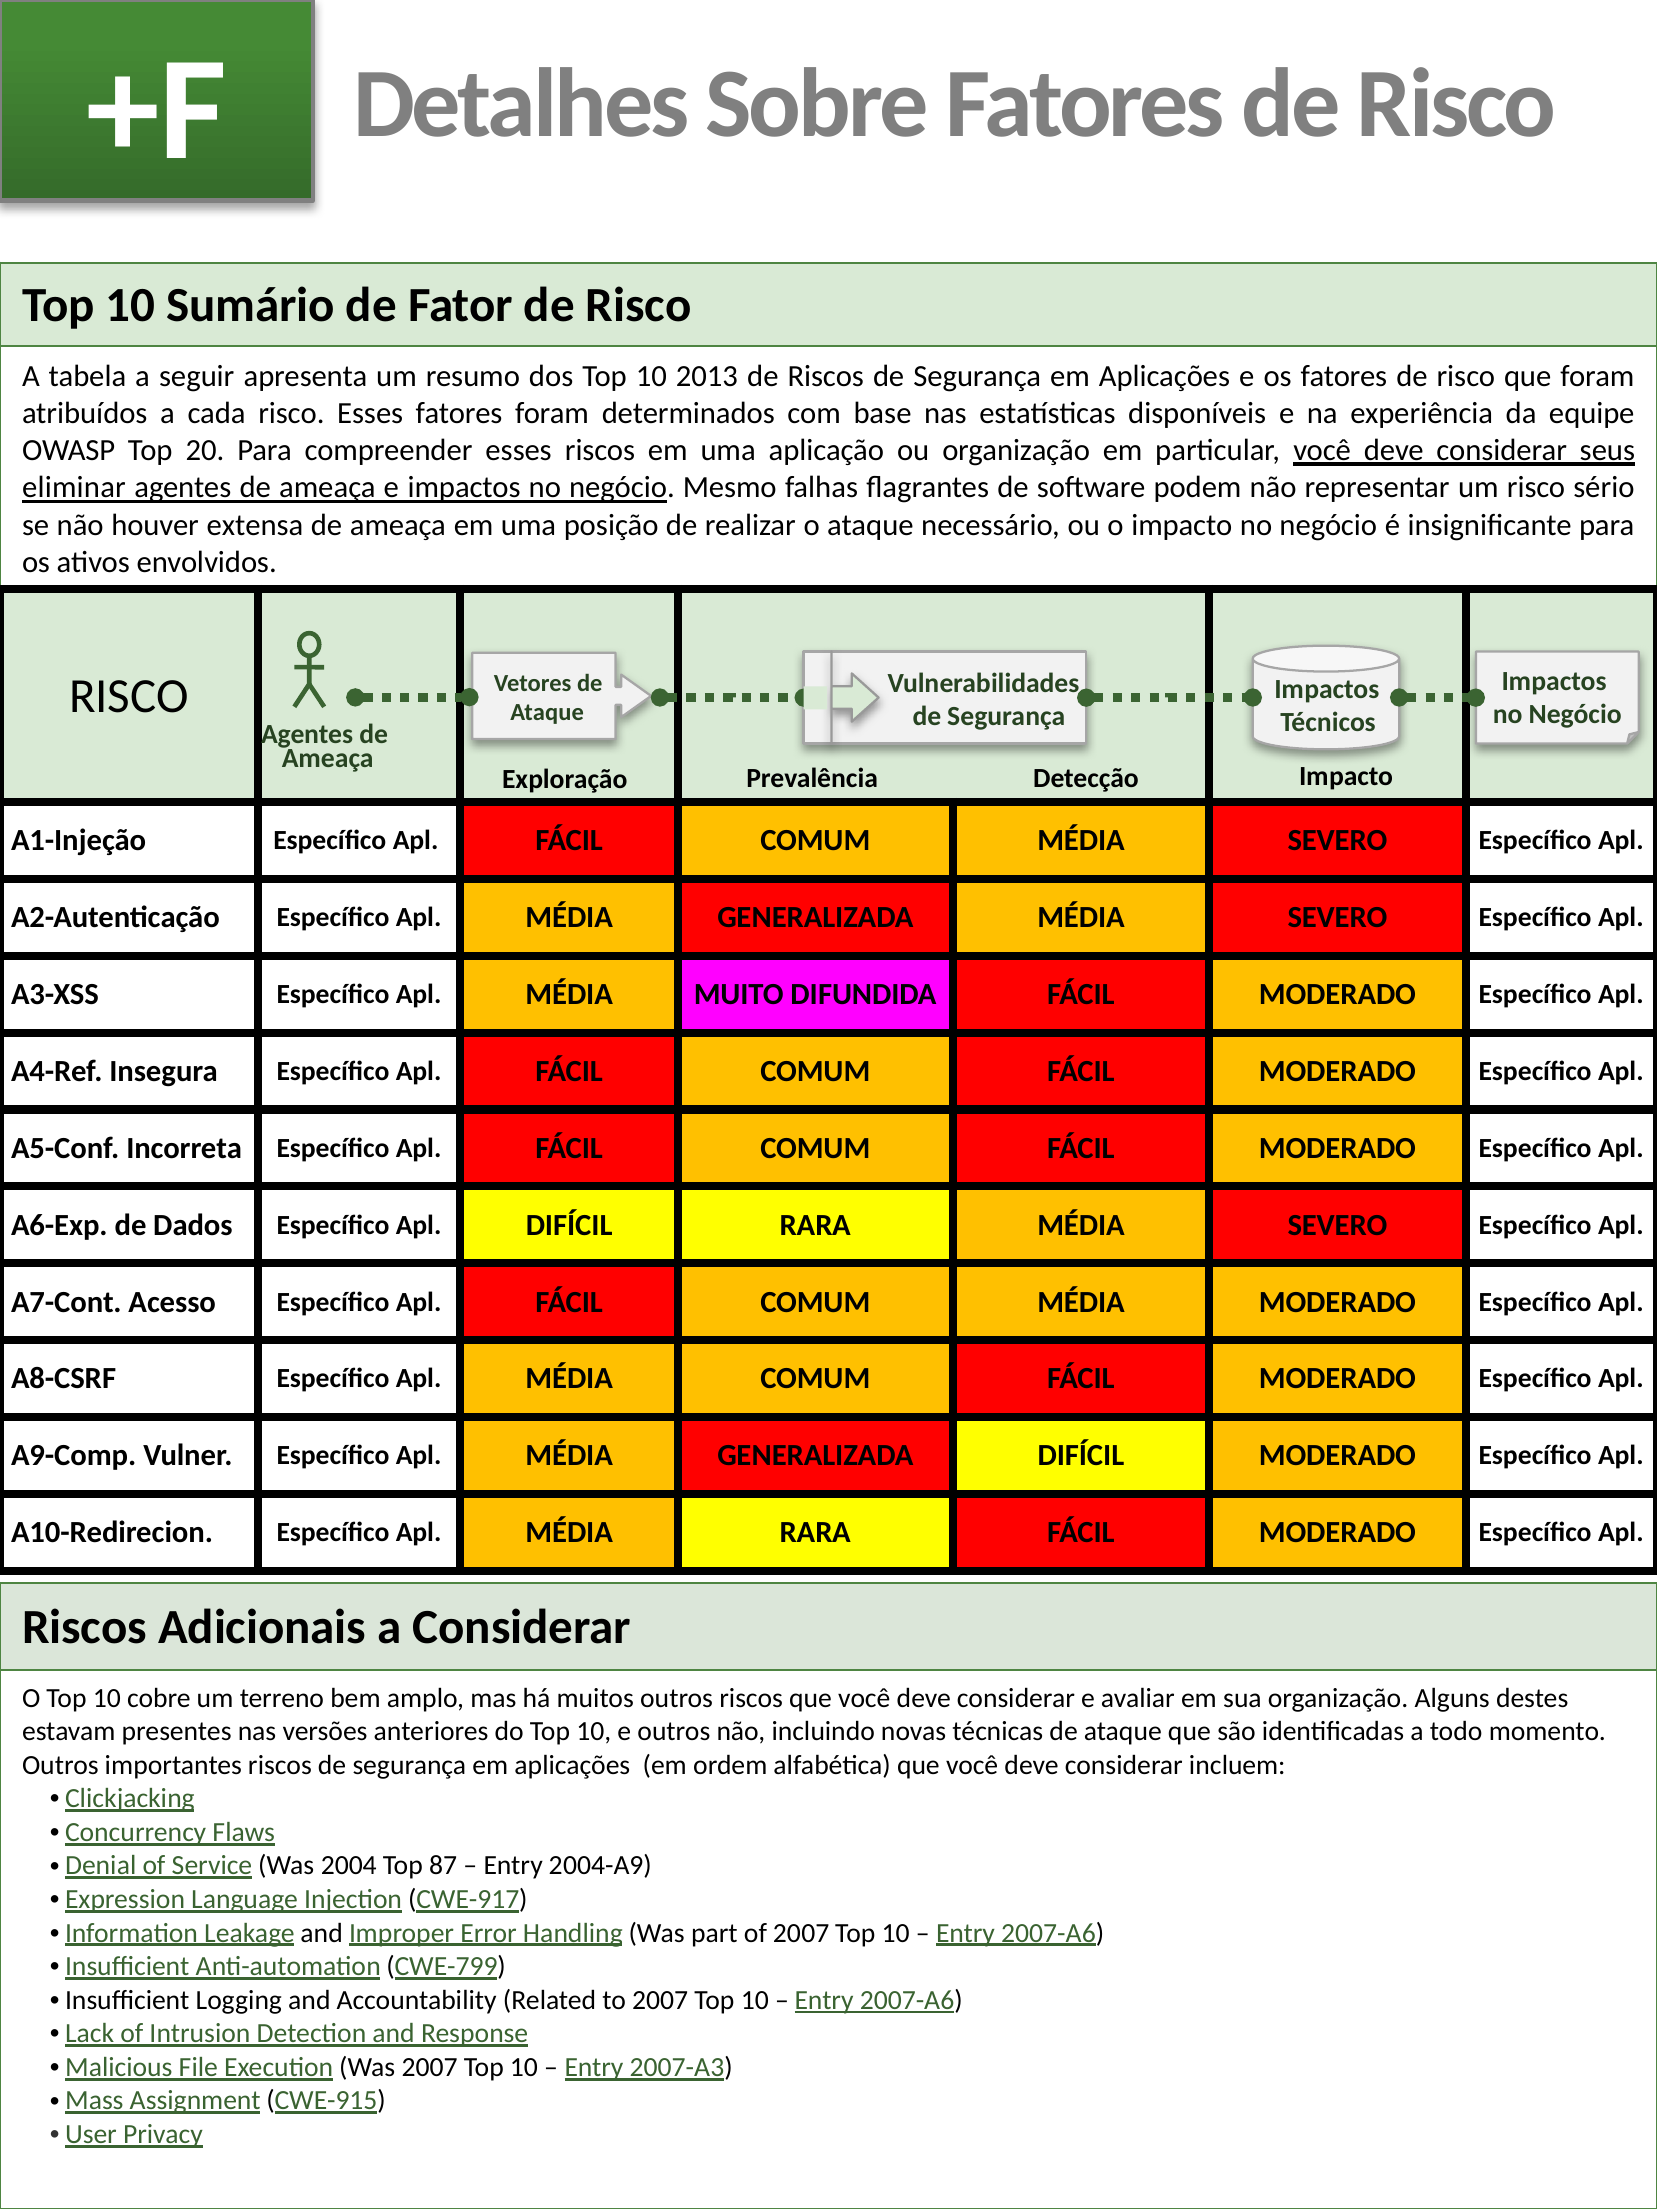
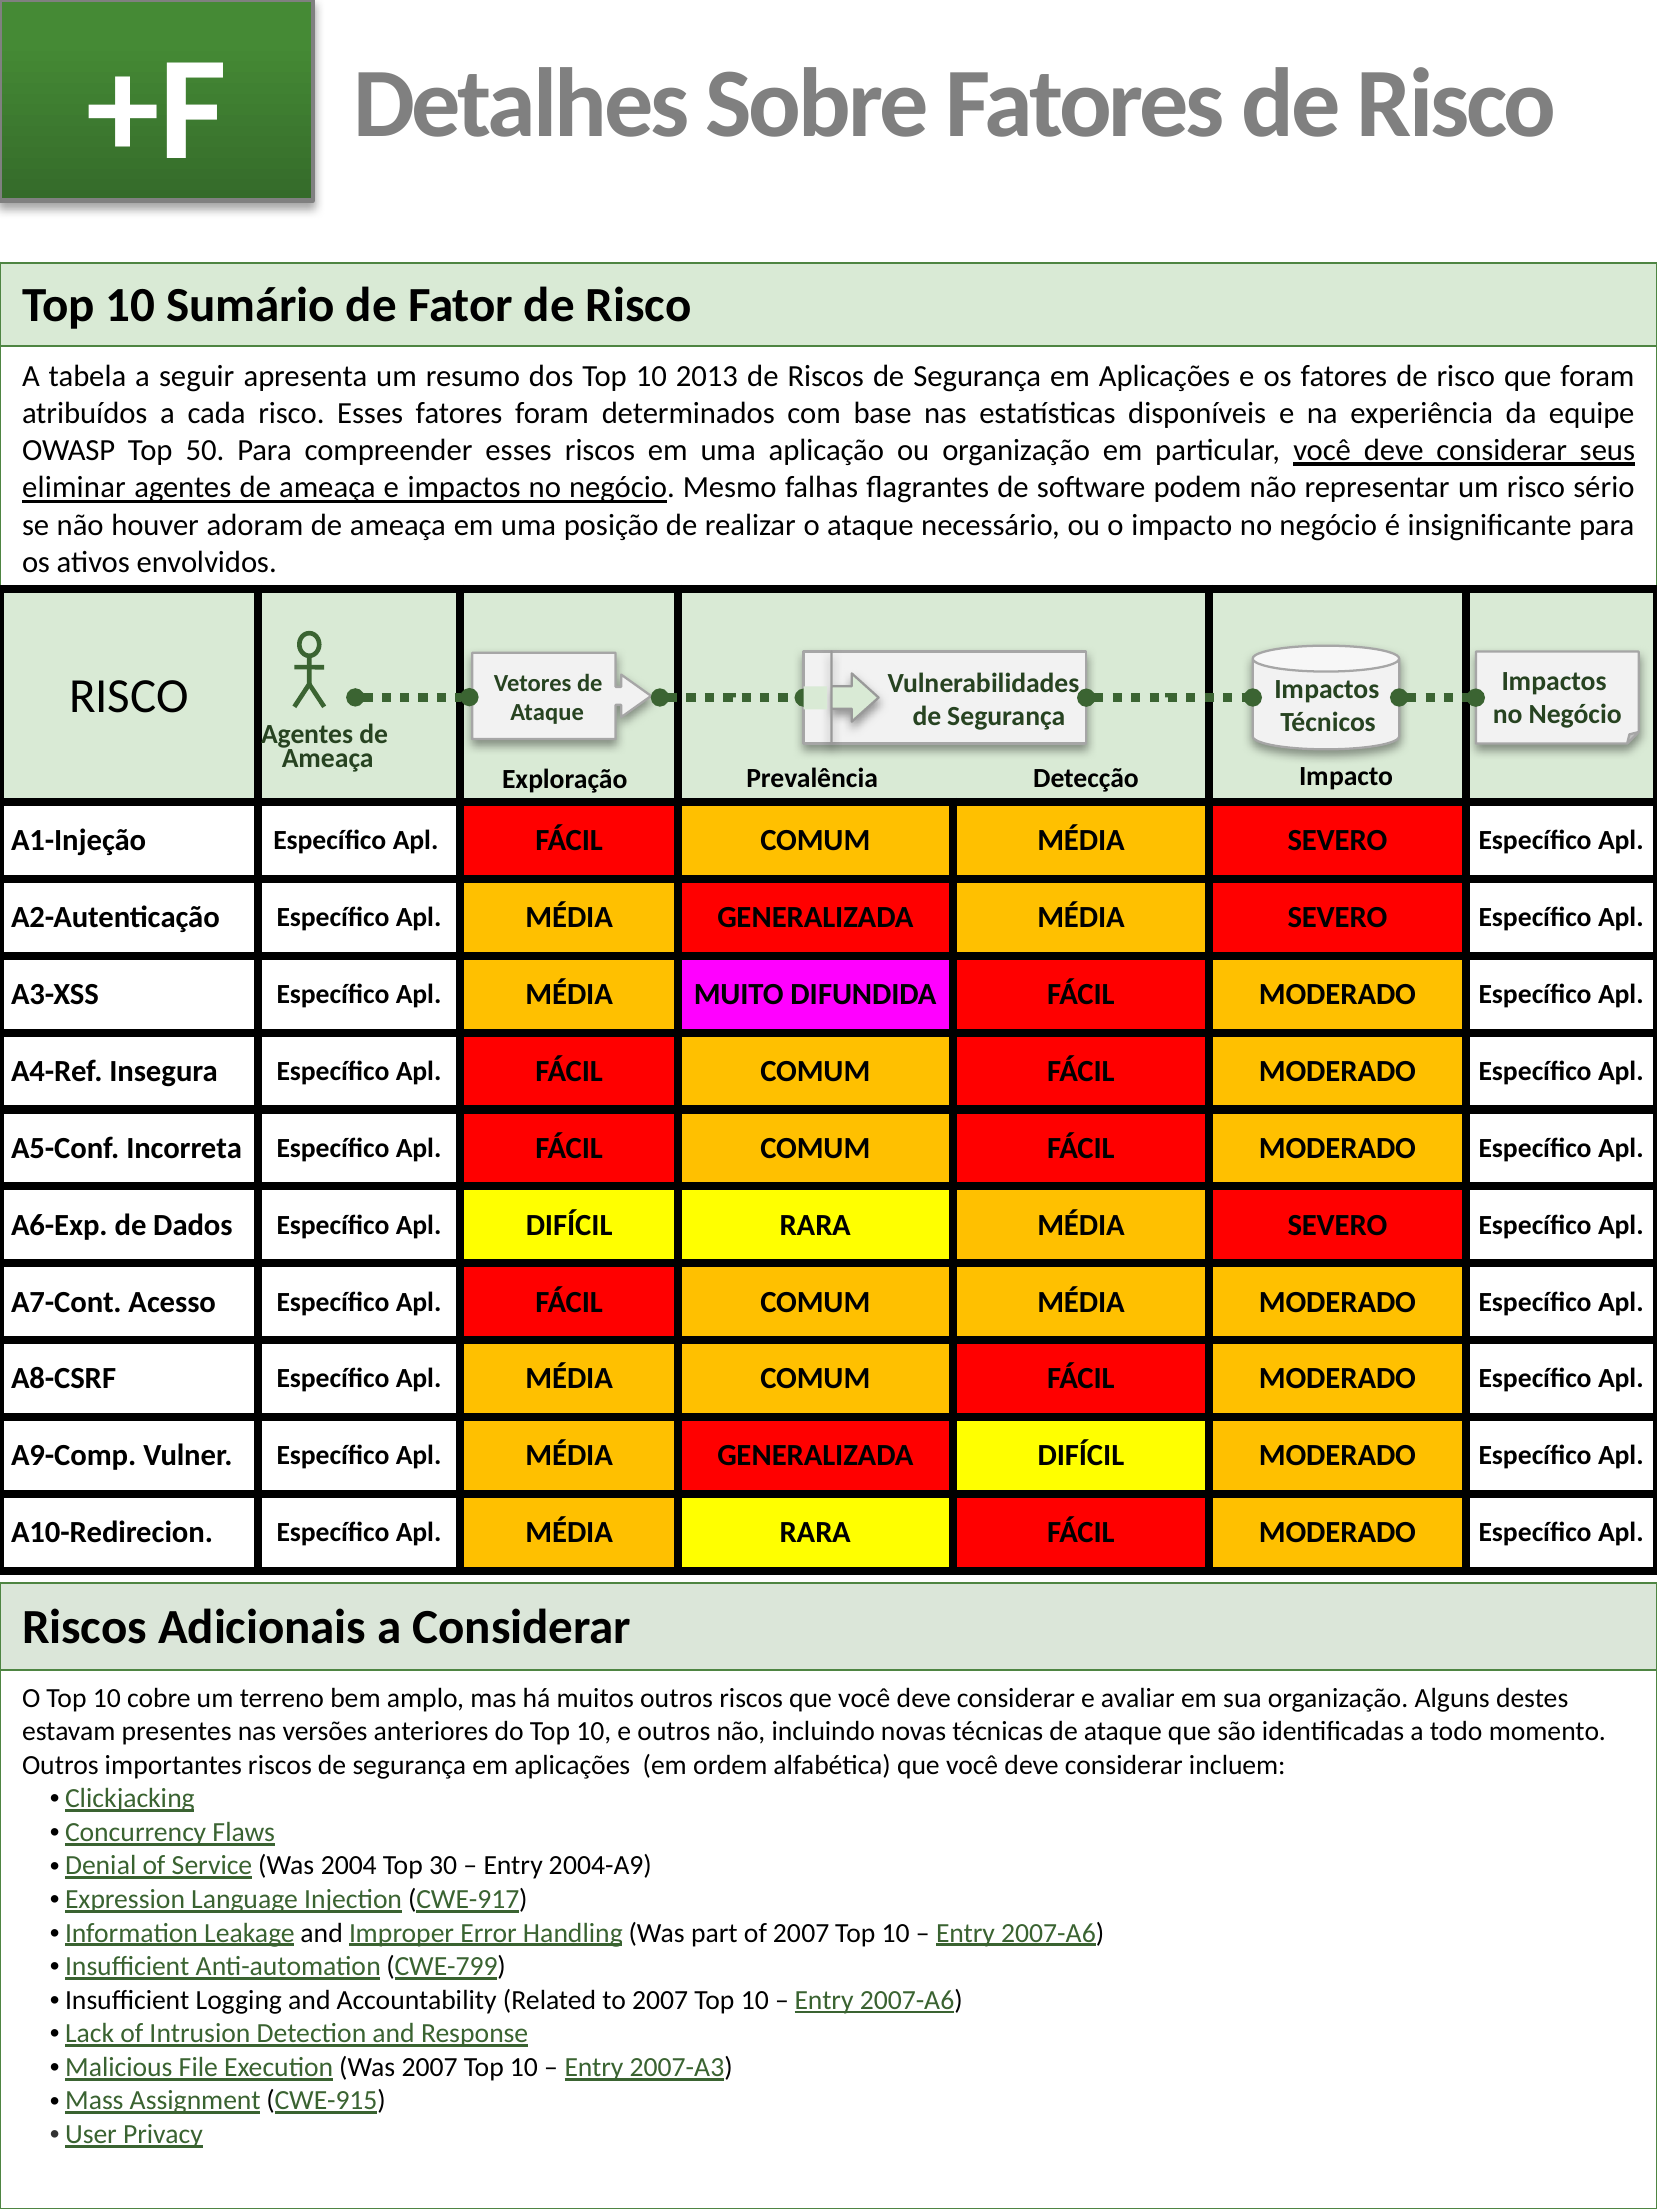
20: 20 -> 50
extensa: extensa -> adoram
87: 87 -> 30
